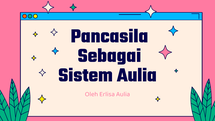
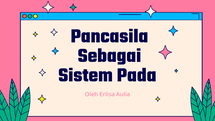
Sistem Aulia: Aulia -> Pada
